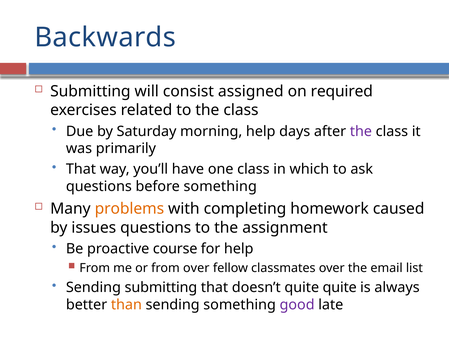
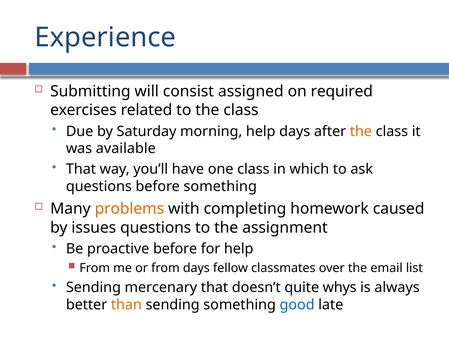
Backwards: Backwards -> Experience
the at (361, 131) colour: purple -> orange
primarily: primarily -> available
proactive course: course -> before
from over: over -> days
Sending submitting: submitting -> mercenary
quite quite: quite -> whys
good colour: purple -> blue
